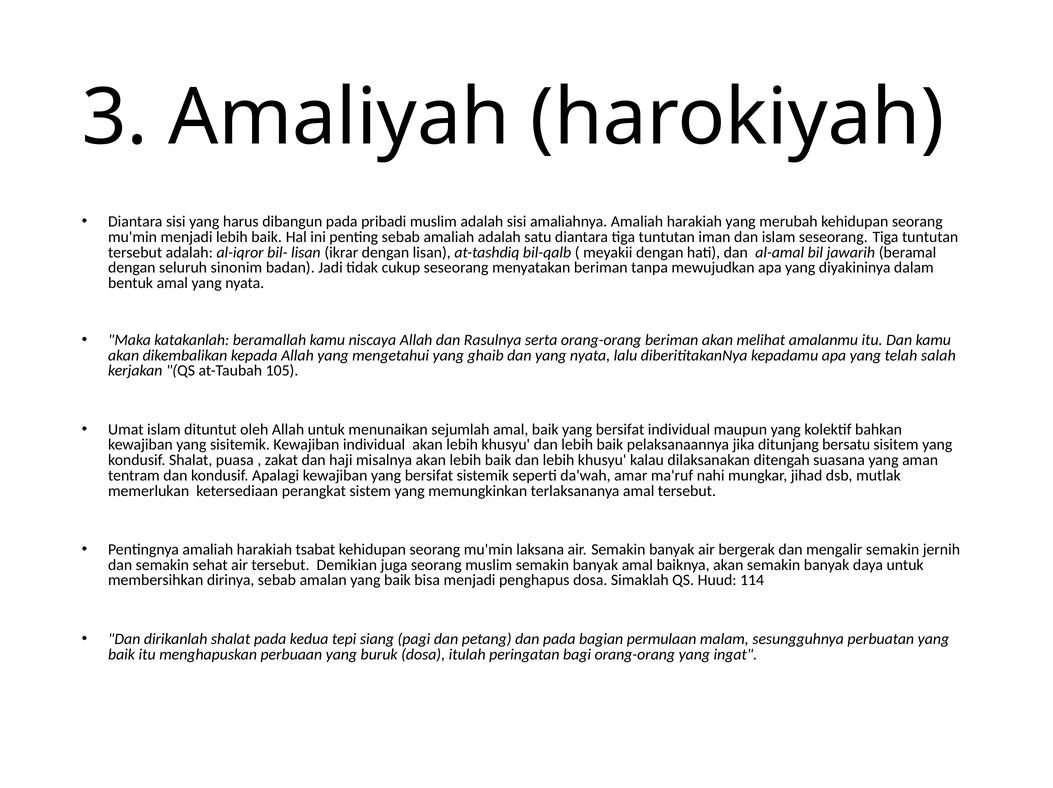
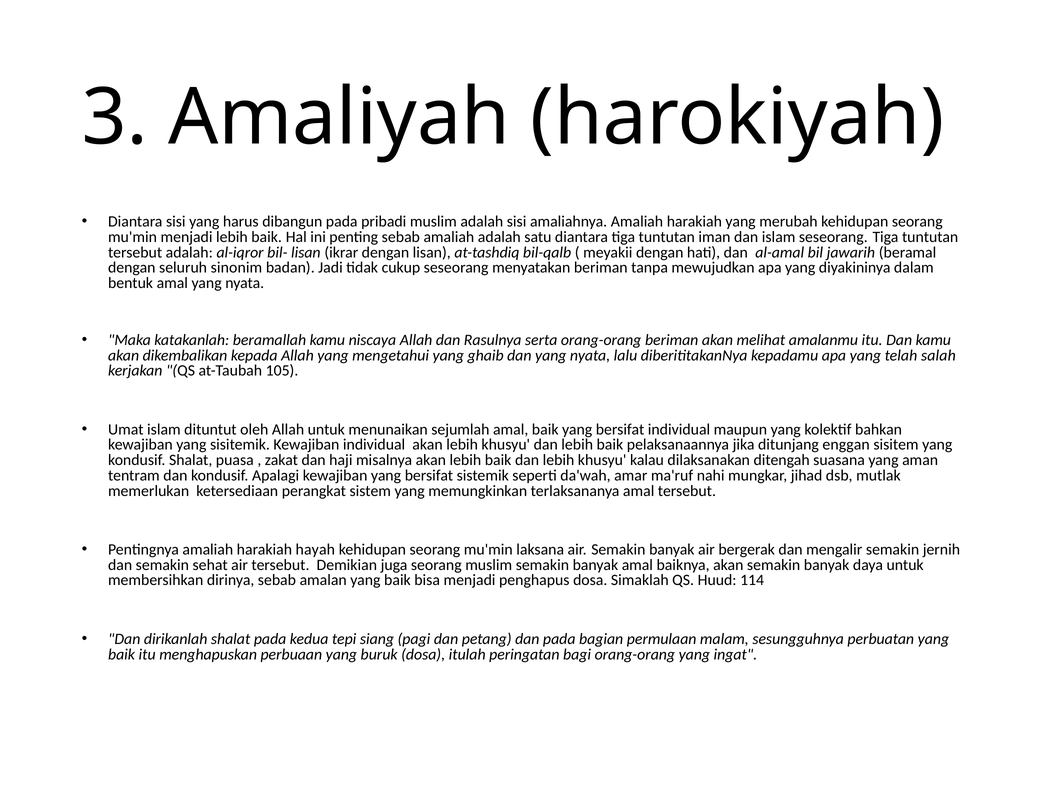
bersatu: bersatu -> enggan
tsabat: tsabat -> hayah
